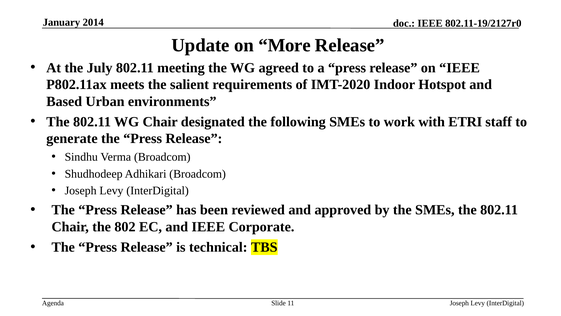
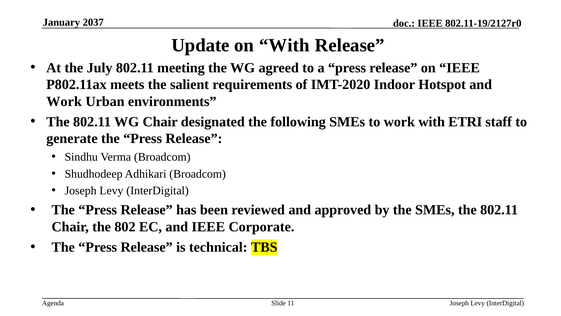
2014: 2014 -> 2037
on More: More -> With
Based at (64, 101): Based -> Work
